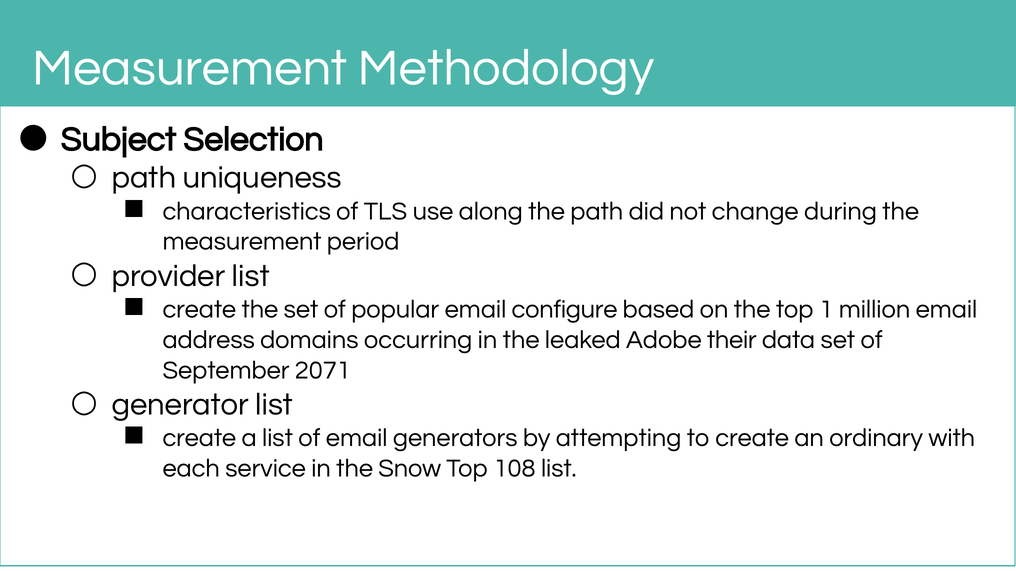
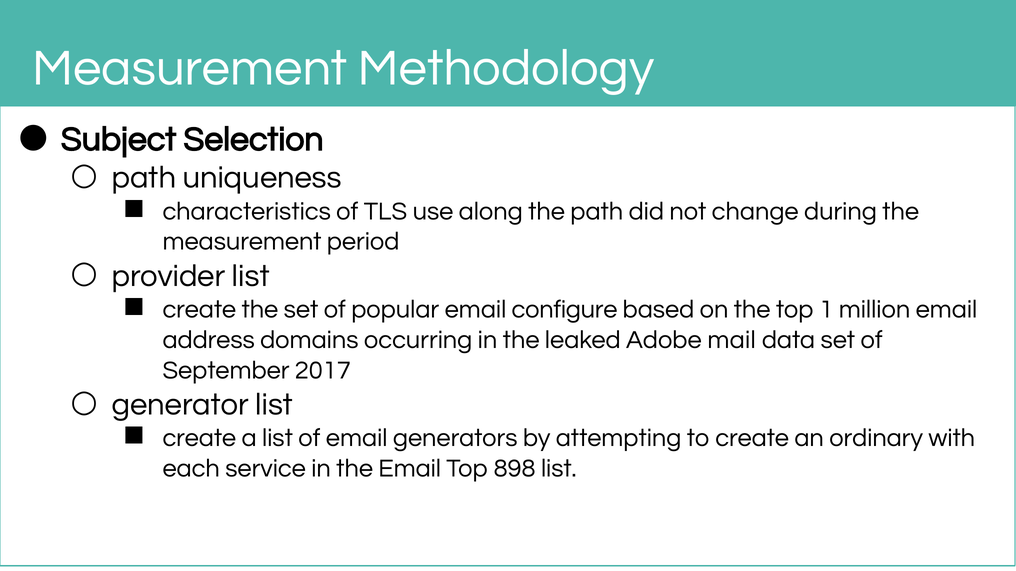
their: their -> mail
2071: 2071 -> 2017
the Snow: Snow -> Email
108: 108 -> 898
